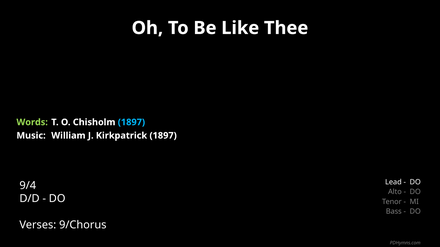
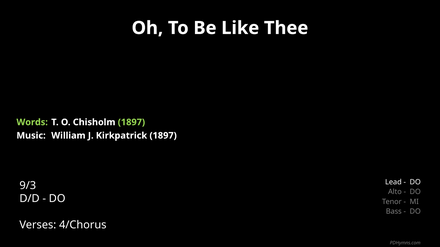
1897 at (131, 122) colour: light blue -> light green
9/4: 9/4 -> 9/3
9/Chorus: 9/Chorus -> 4/Chorus
